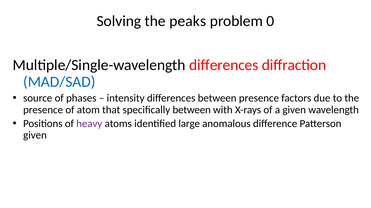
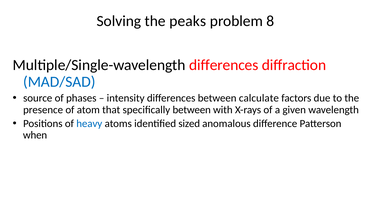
0: 0 -> 8
between presence: presence -> calculate
heavy colour: purple -> blue
large: large -> sized
given at (35, 136): given -> when
